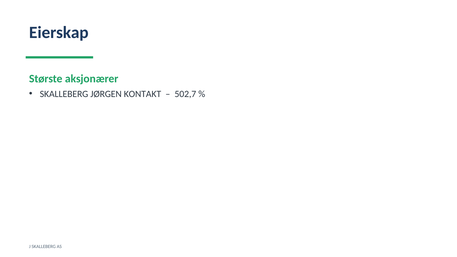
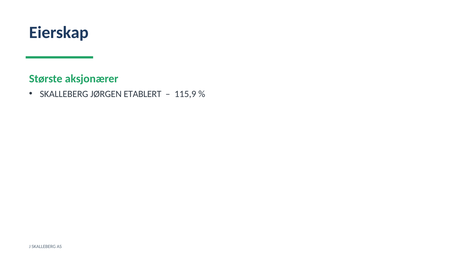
KONTAKT: KONTAKT -> ETABLERT
502,7: 502,7 -> 115,9
